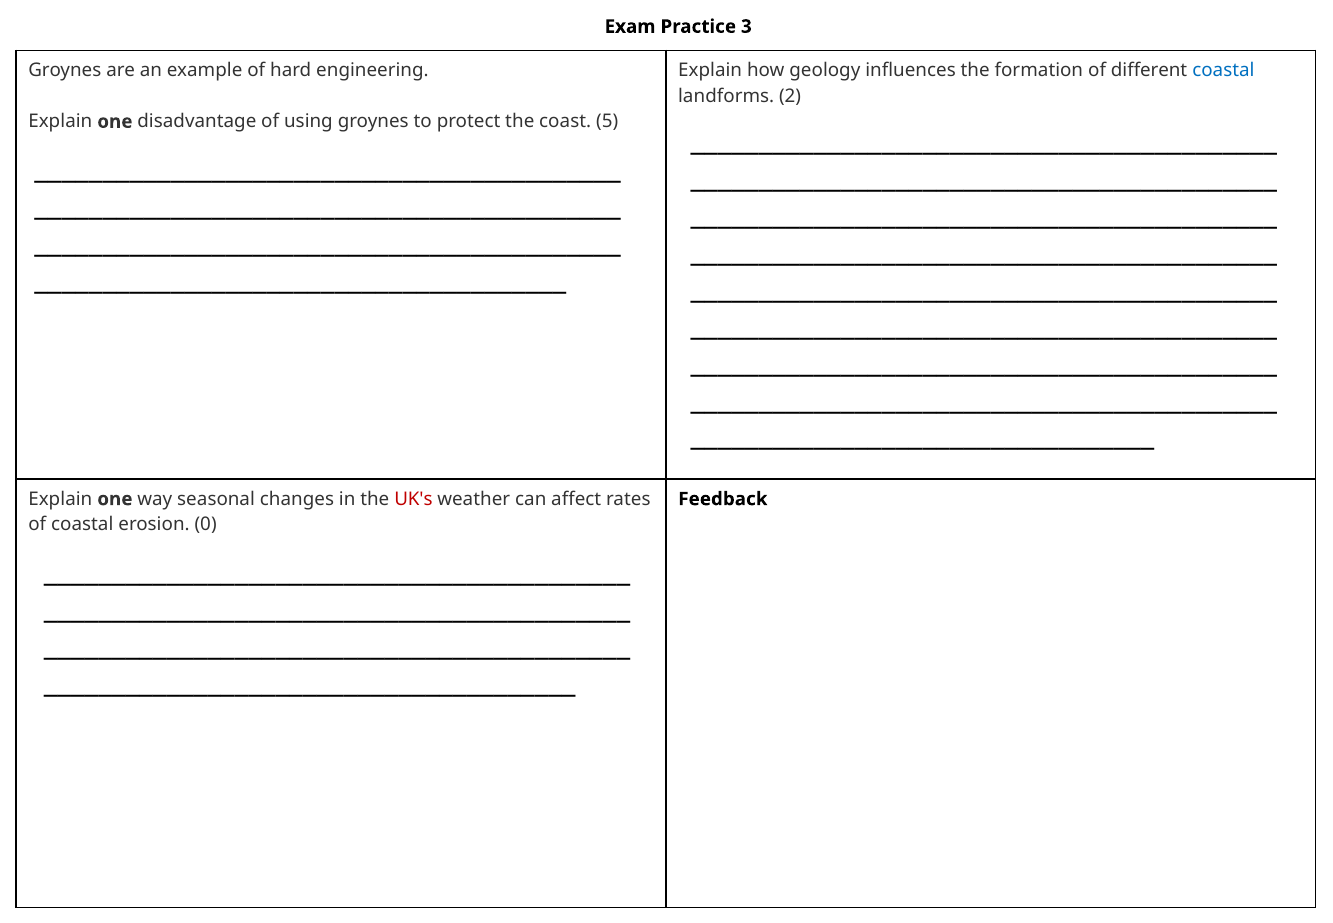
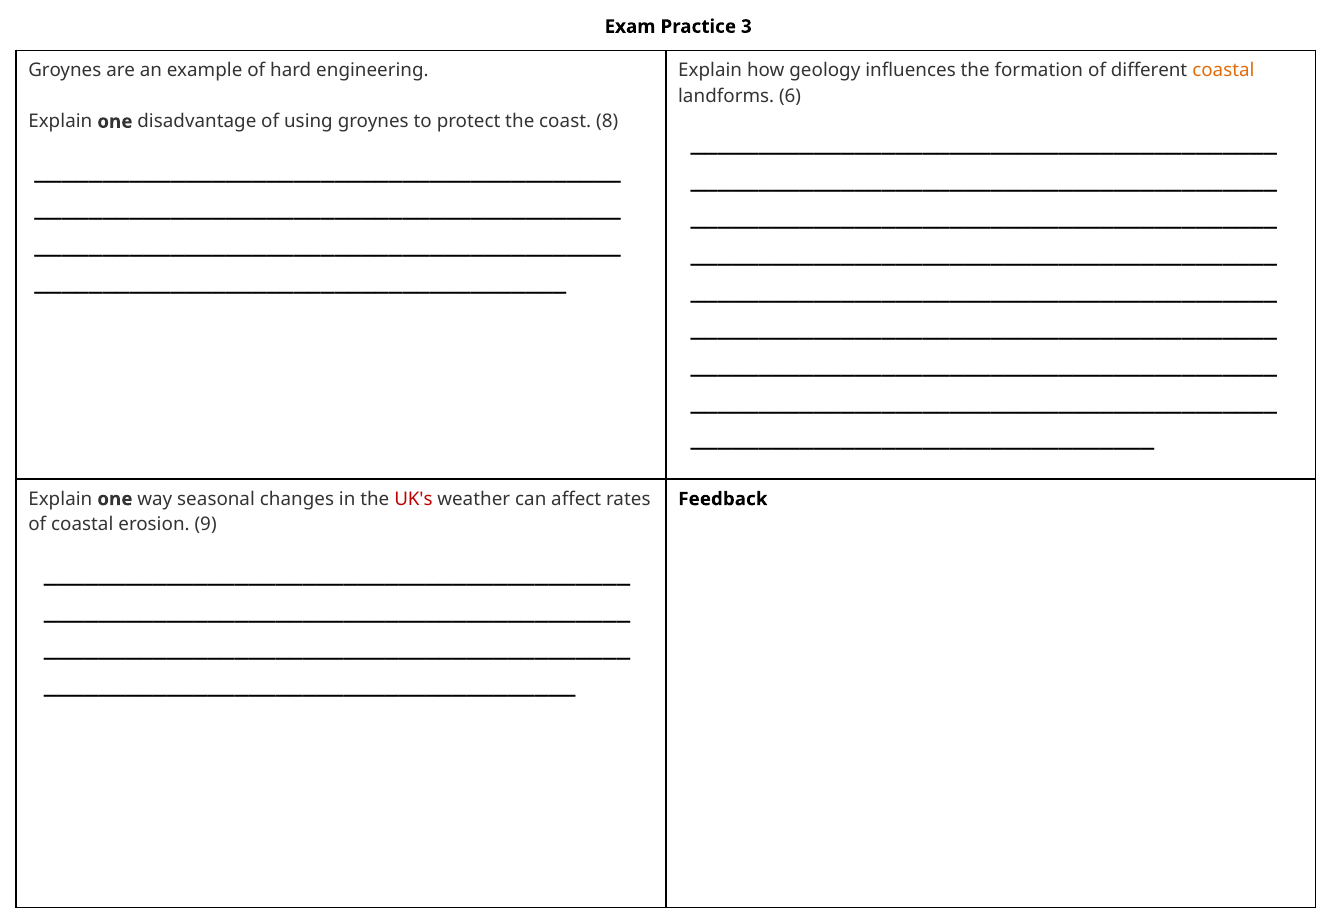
coastal at (1223, 70) colour: blue -> orange
2: 2 -> 6
5: 5 -> 8
0: 0 -> 9
